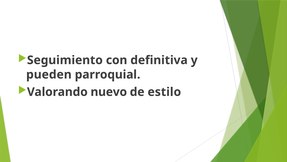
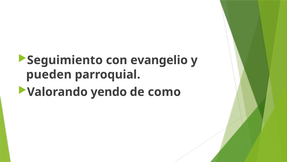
definitiva: definitiva -> evangelio
nuevo: nuevo -> yendo
estilo: estilo -> como
